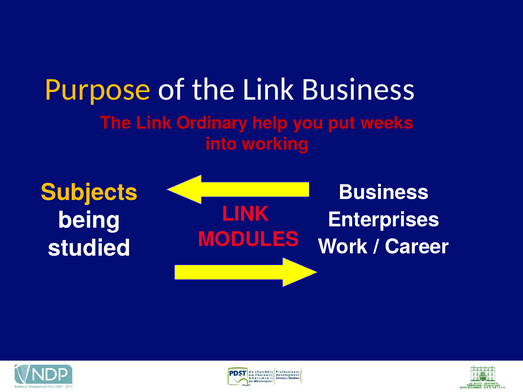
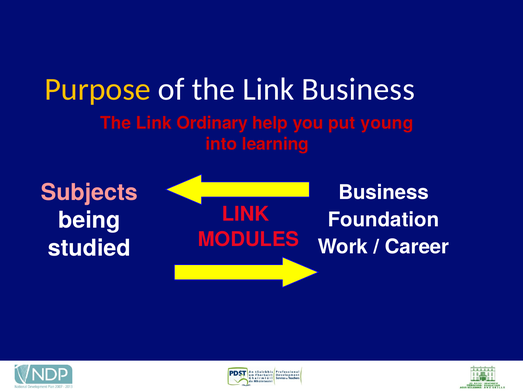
weeks: weeks -> young
working: working -> learning
Subjects colour: yellow -> pink
Enterprises: Enterprises -> Foundation
